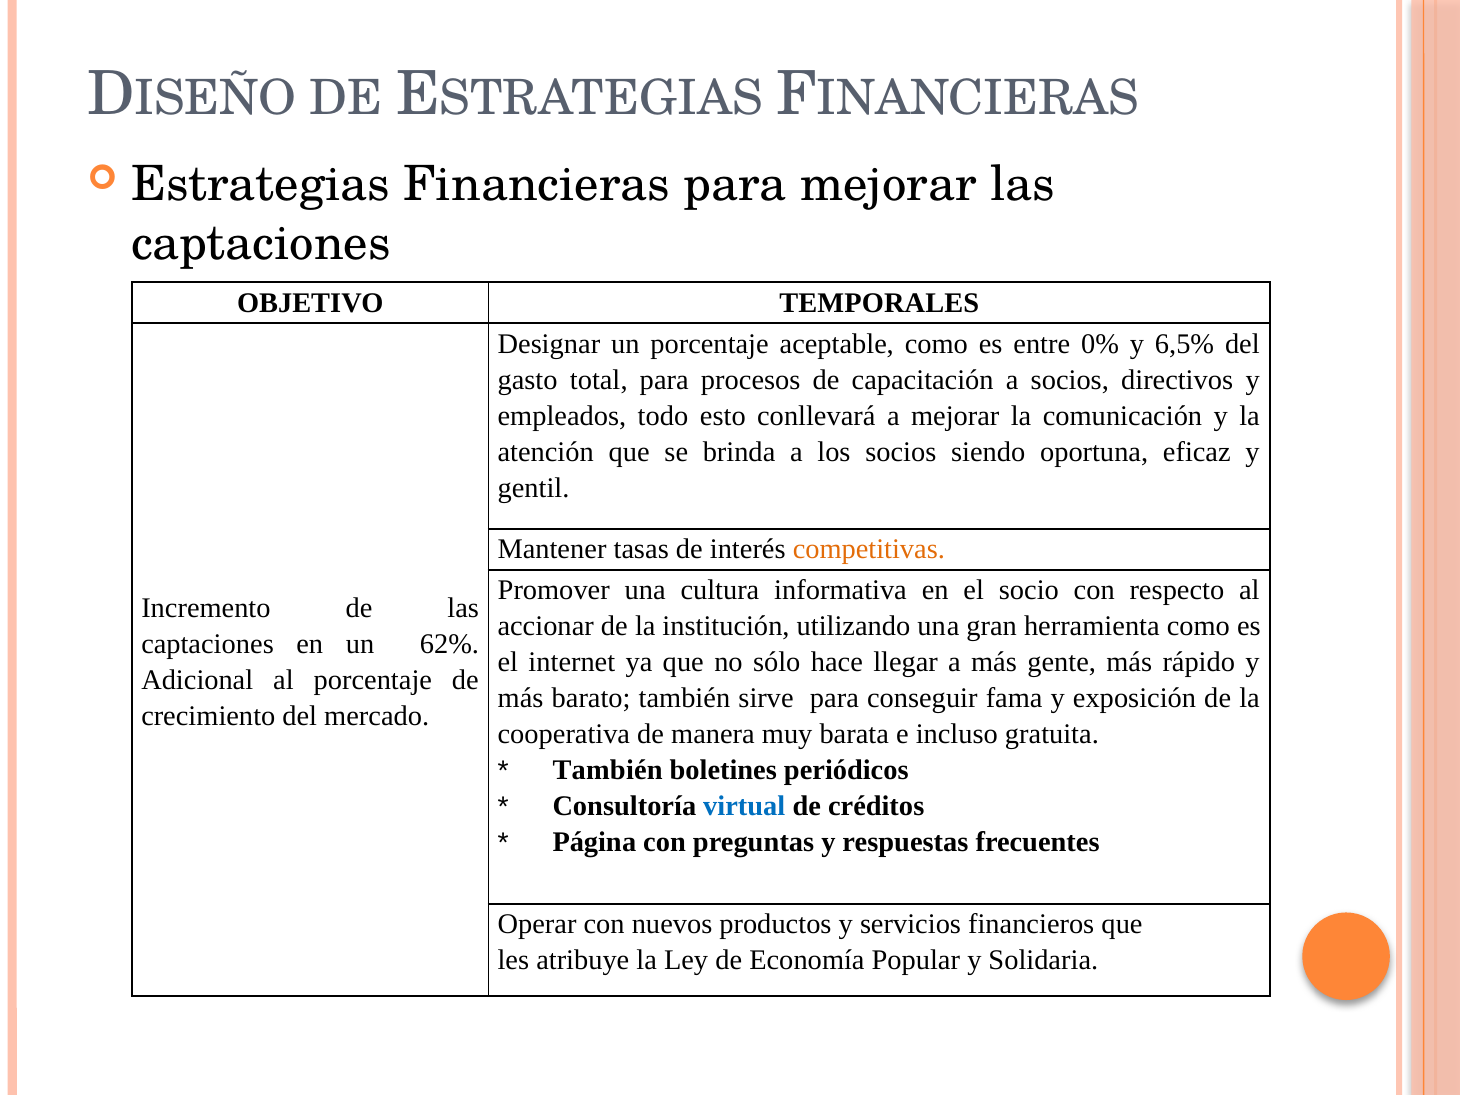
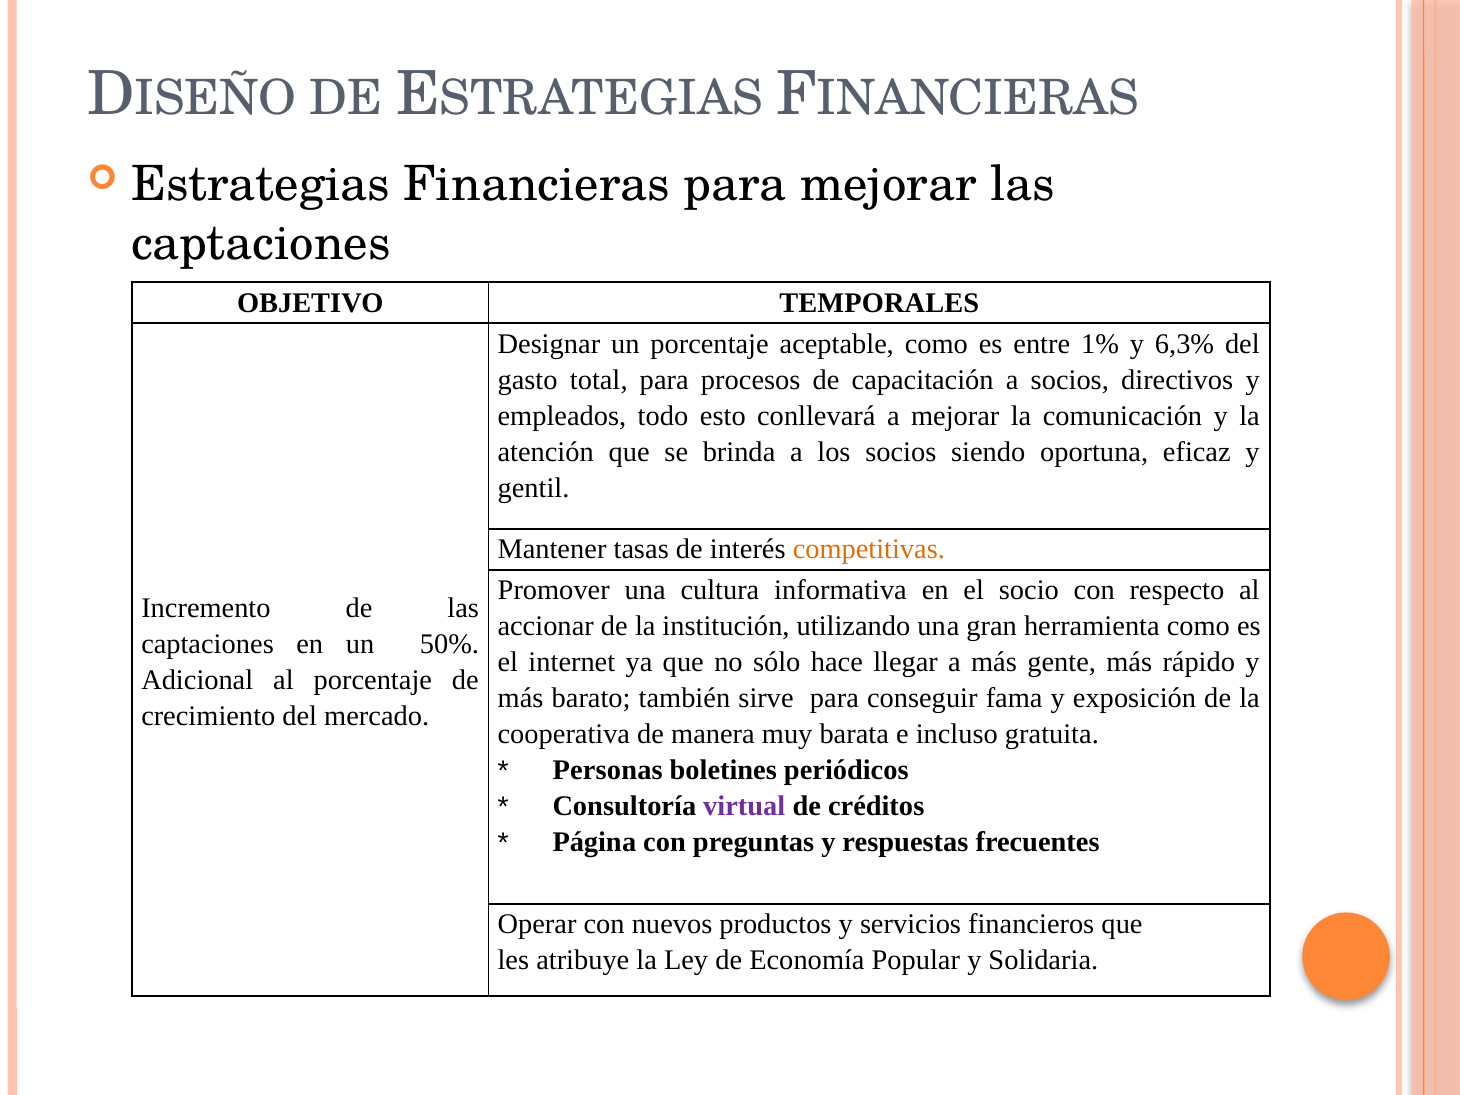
0%: 0% -> 1%
6,5%: 6,5% -> 6,3%
62%: 62% -> 50%
También at (608, 770): También -> Personas
virtual colour: blue -> purple
